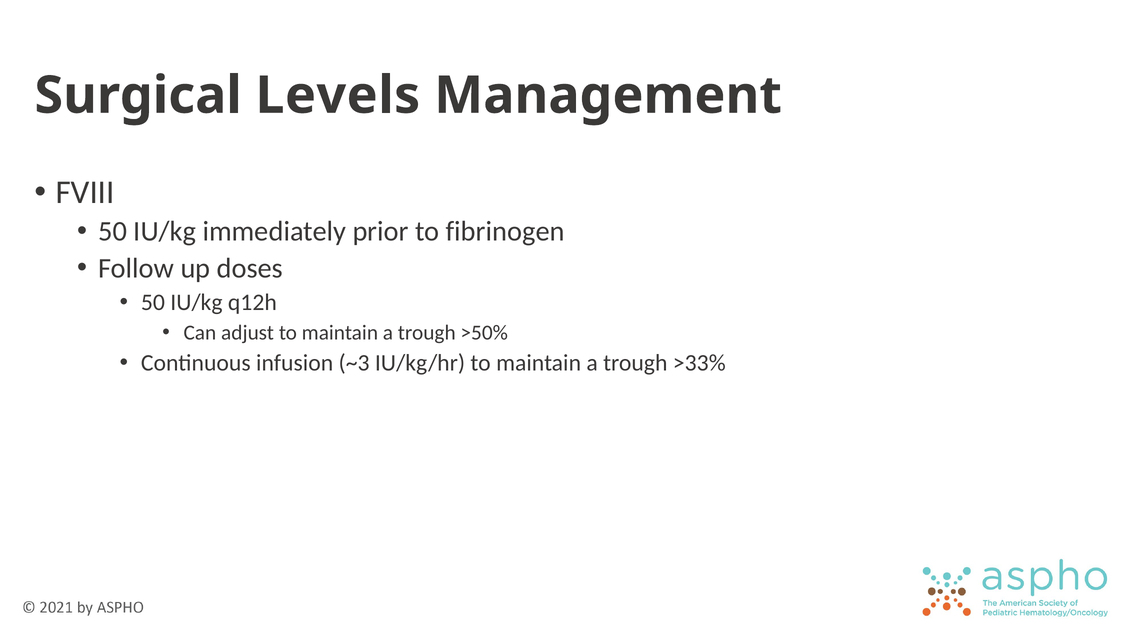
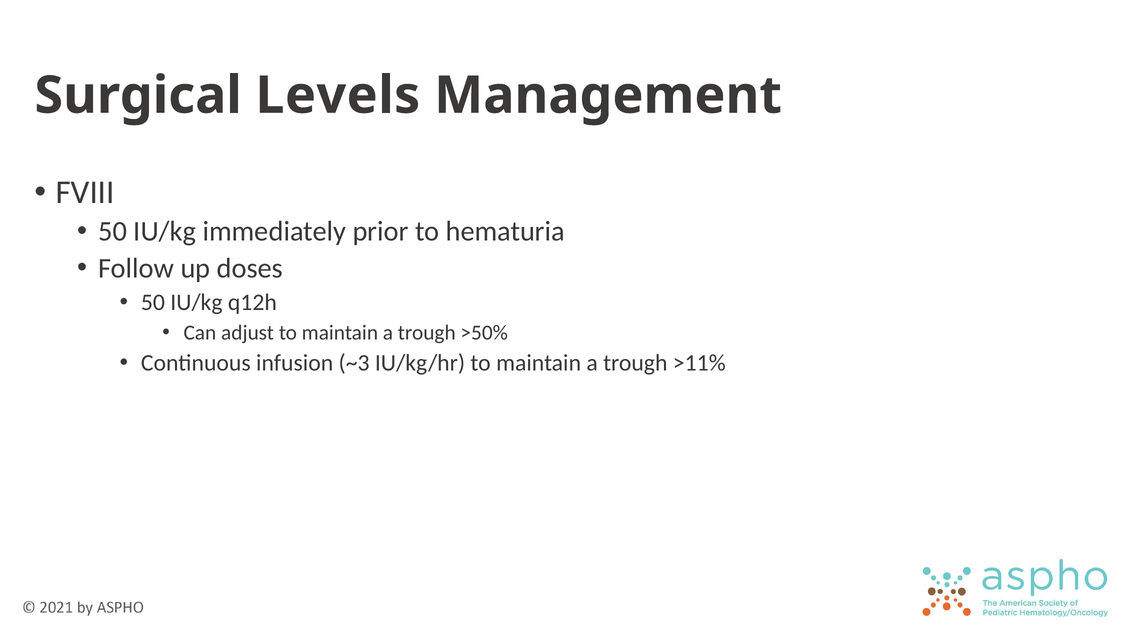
fibrinogen: fibrinogen -> hematuria
>33%: >33% -> >11%
